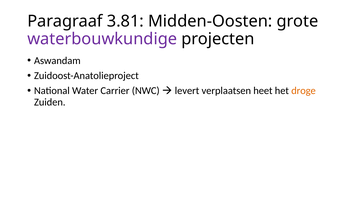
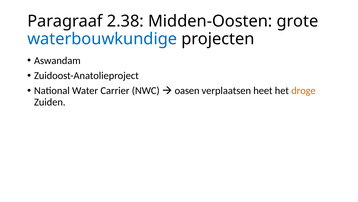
3.81: 3.81 -> 2.38
waterbouwkundige colour: purple -> blue
levert: levert -> oasen
